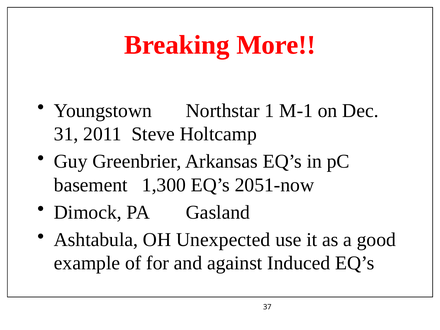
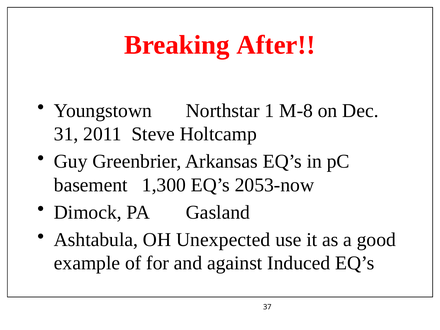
More: More -> After
M-1: M-1 -> M-8
2051-now: 2051-now -> 2053-now
